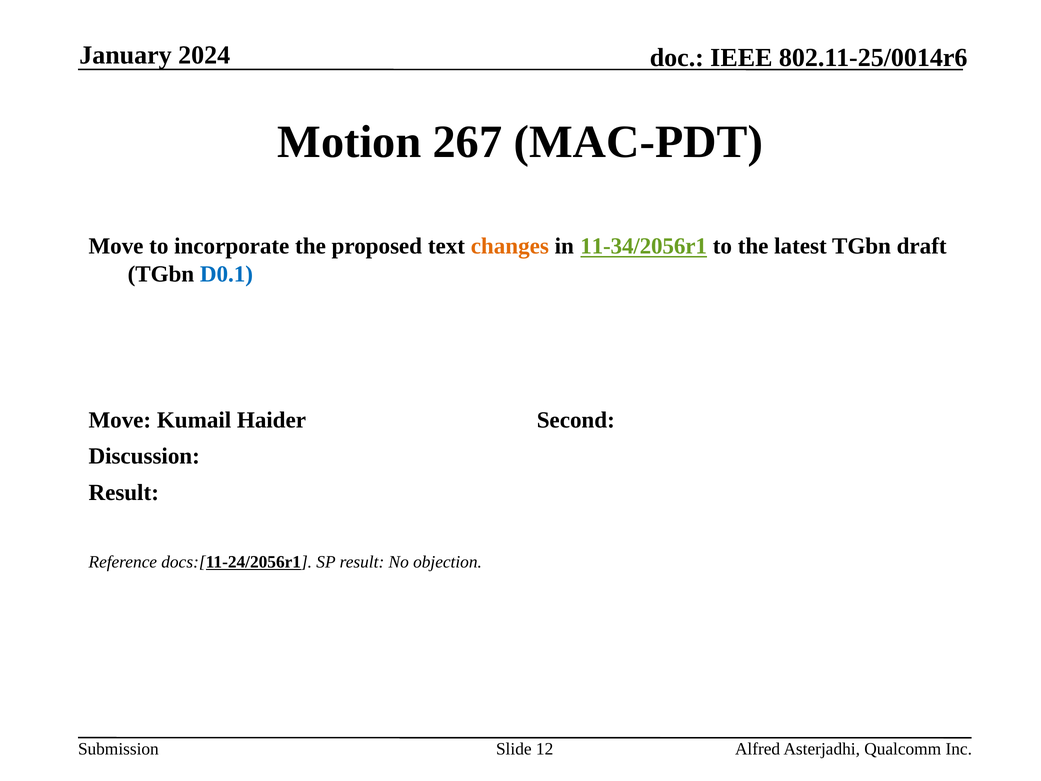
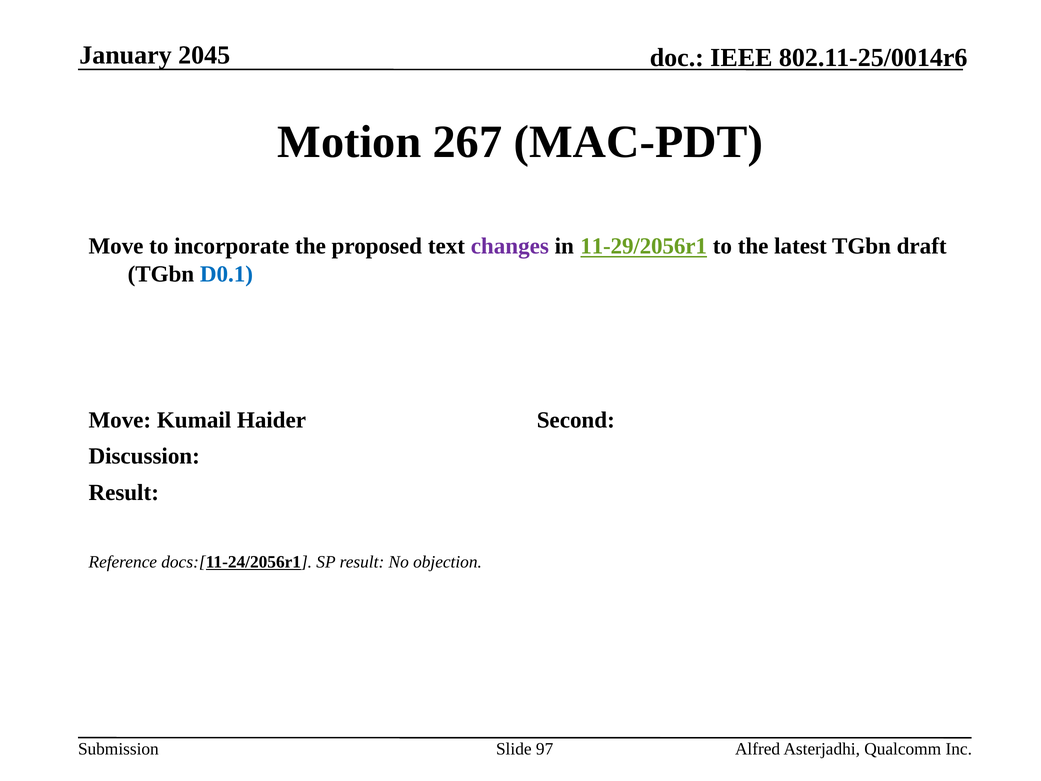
2024: 2024 -> 2045
changes colour: orange -> purple
11-34/2056r1: 11-34/2056r1 -> 11-29/2056r1
12: 12 -> 97
